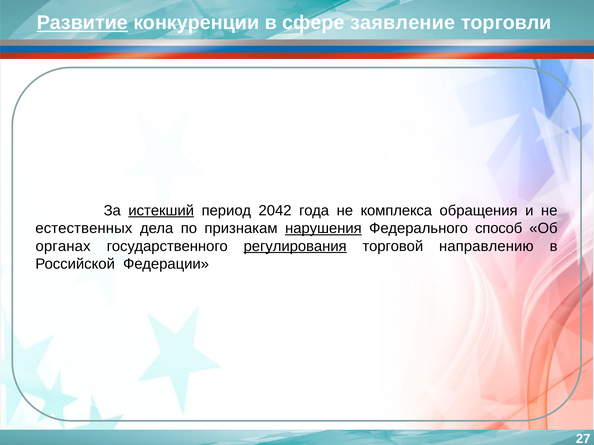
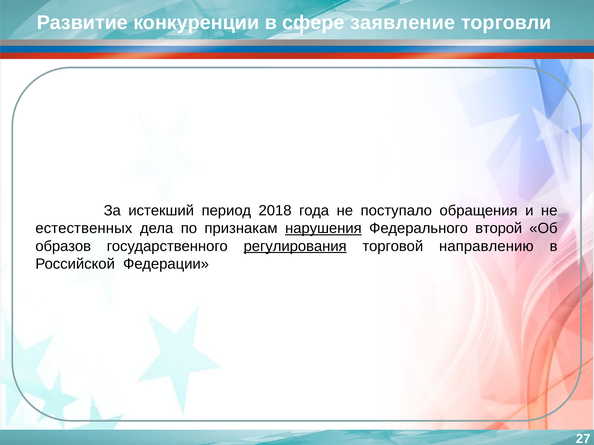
Развитие underline: present -> none
истекший underline: present -> none
2042: 2042 -> 2018
комплекса: комплекса -> поступало
способ: способ -> второй
органах: органах -> образов
